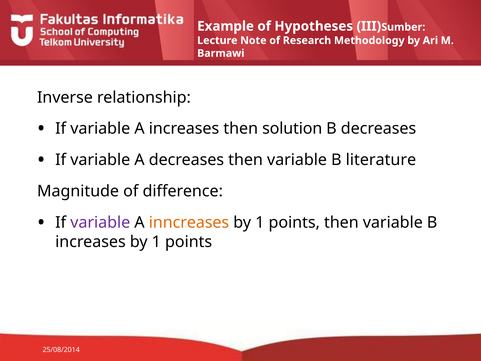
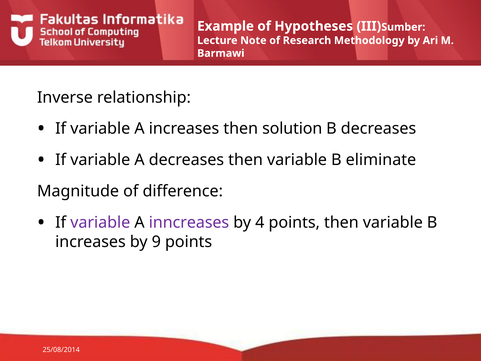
literature: literature -> eliminate
inncreases colour: orange -> purple
1 at (260, 222): 1 -> 4
increases by 1: 1 -> 9
